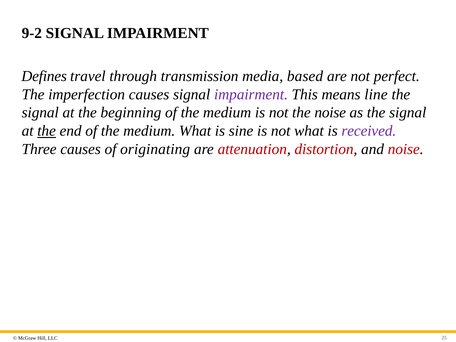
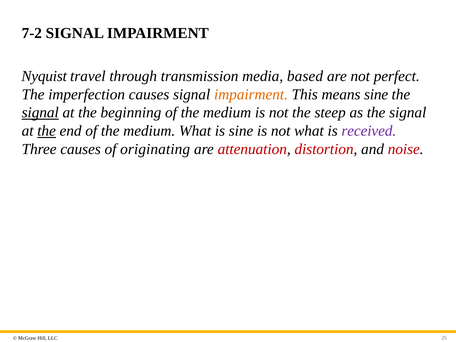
9-2: 9-2 -> 7-2
Defines: Defines -> Nyquist
impairment at (251, 94) colour: purple -> orange
means line: line -> sine
signal at (40, 113) underline: none -> present
the noise: noise -> steep
